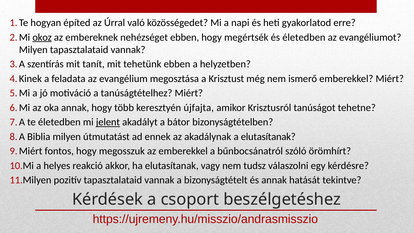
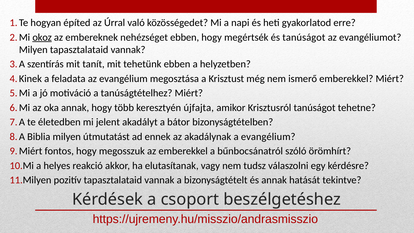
és életedben: életedben -> tanúságot
jelent underline: present -> none
a elutasítanak: elutasítanak -> evangélium
